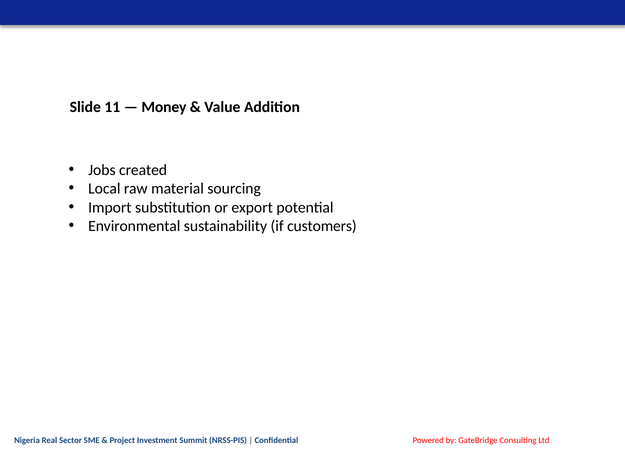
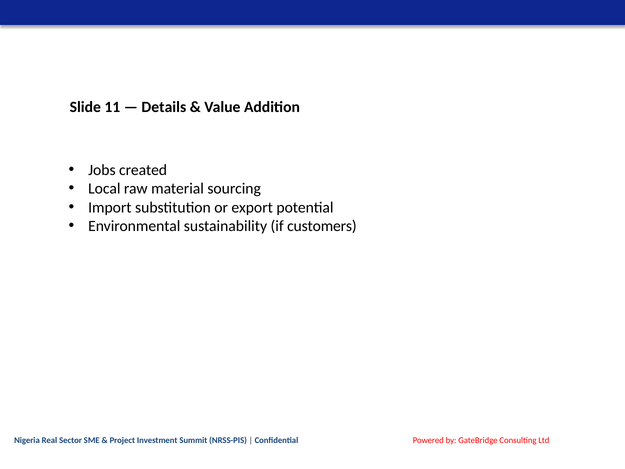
Money: Money -> Details
